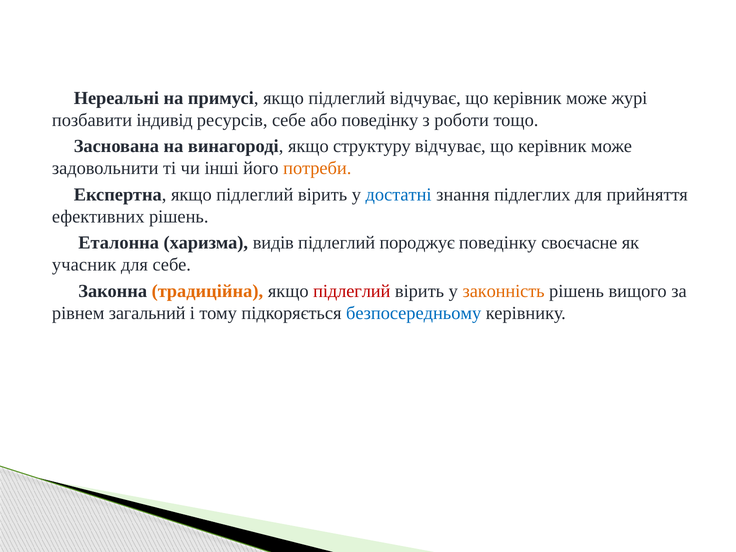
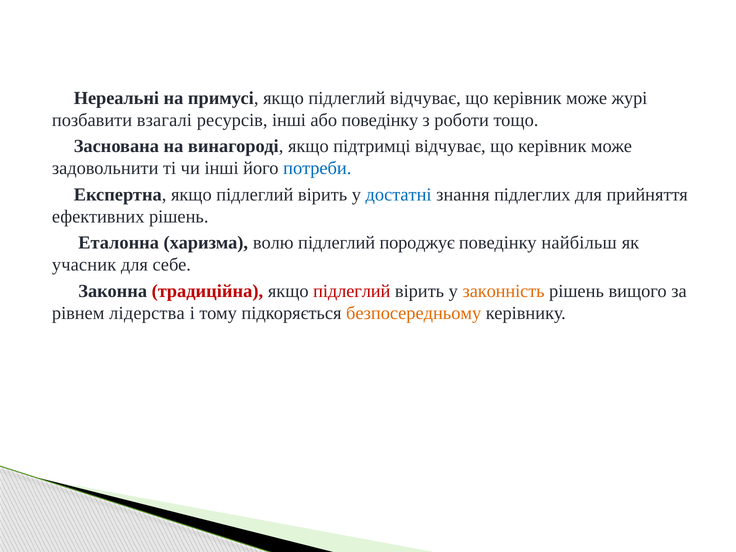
індивід: індивід -> взагалі
ресурсів себе: себе -> інші
структуру: структуру -> підтримці
потреби colour: orange -> blue
видів: видів -> волю
своєчасне: своєчасне -> найбільш
традиційна colour: orange -> red
загальний: загальний -> лідерства
безпосередньому colour: blue -> orange
